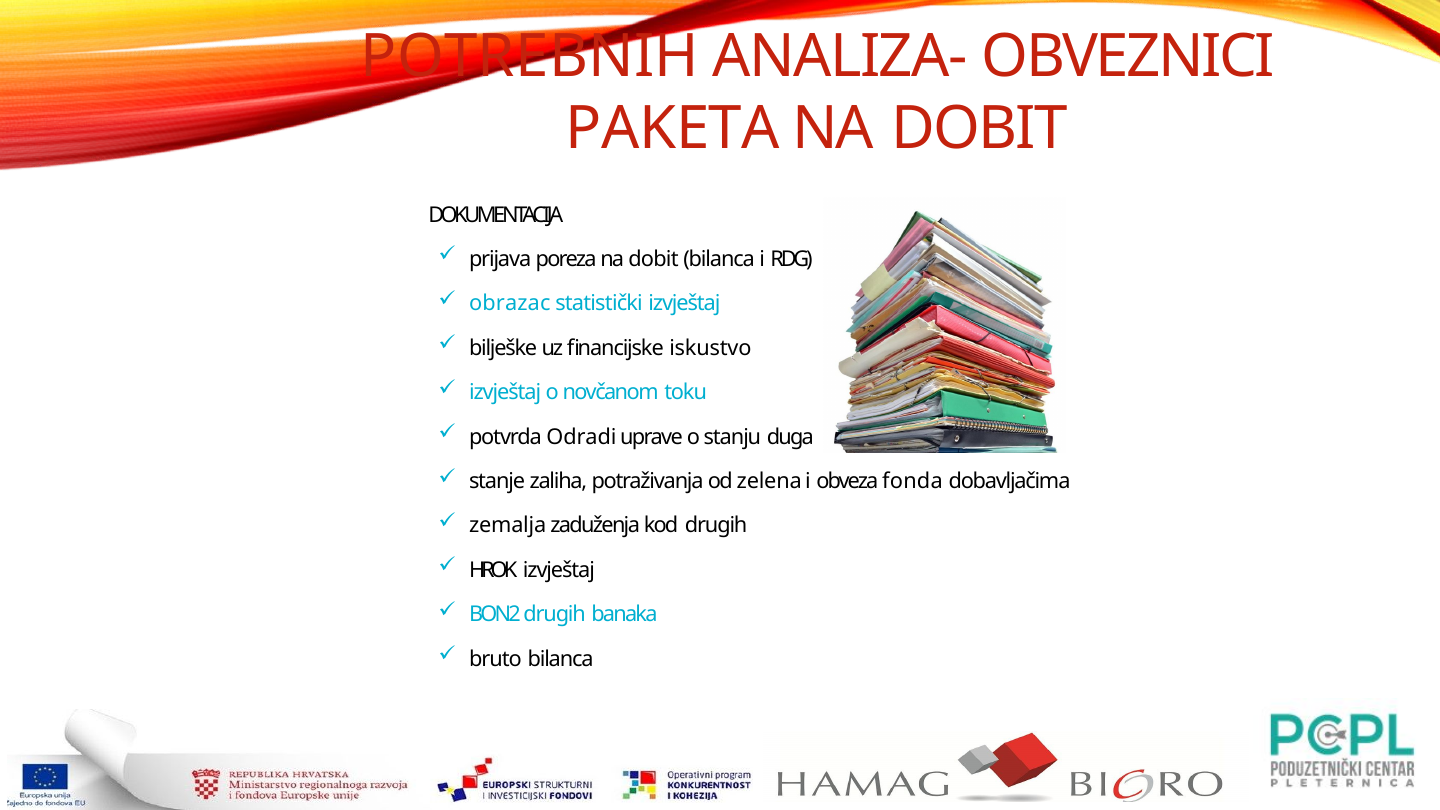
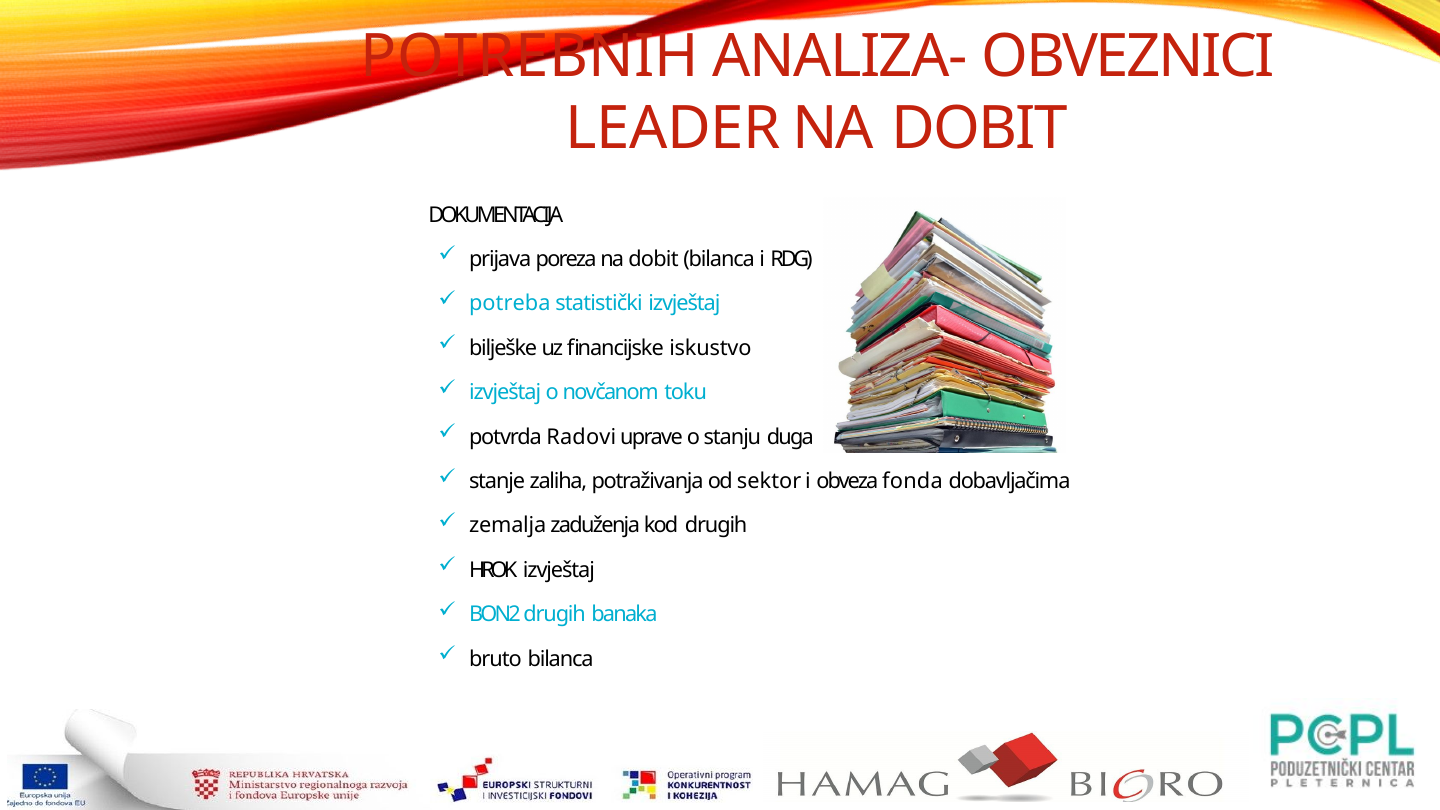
PAKETA: PAKETA -> LEADER
obrazac: obrazac -> potreba
Odradi: Odradi -> Radovi
zelena: zelena -> sektor
